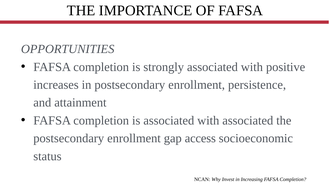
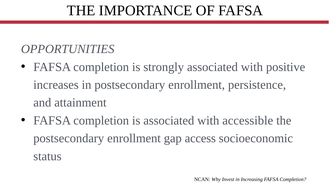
with associated: associated -> accessible
